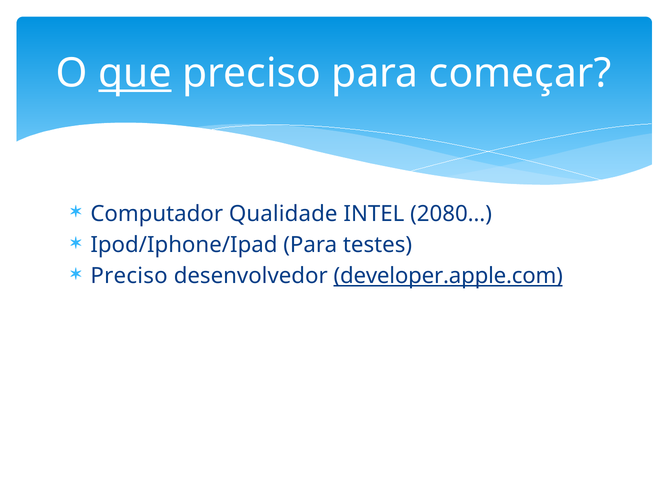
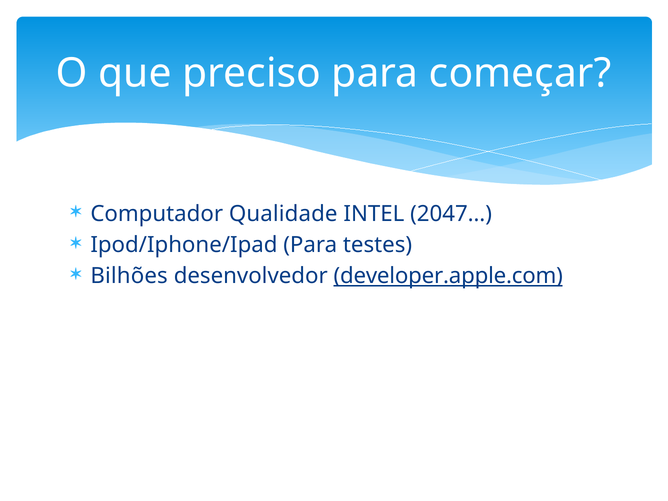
que underline: present -> none
2080…: 2080… -> 2047…
Preciso at (129, 276): Preciso -> Bilhões
